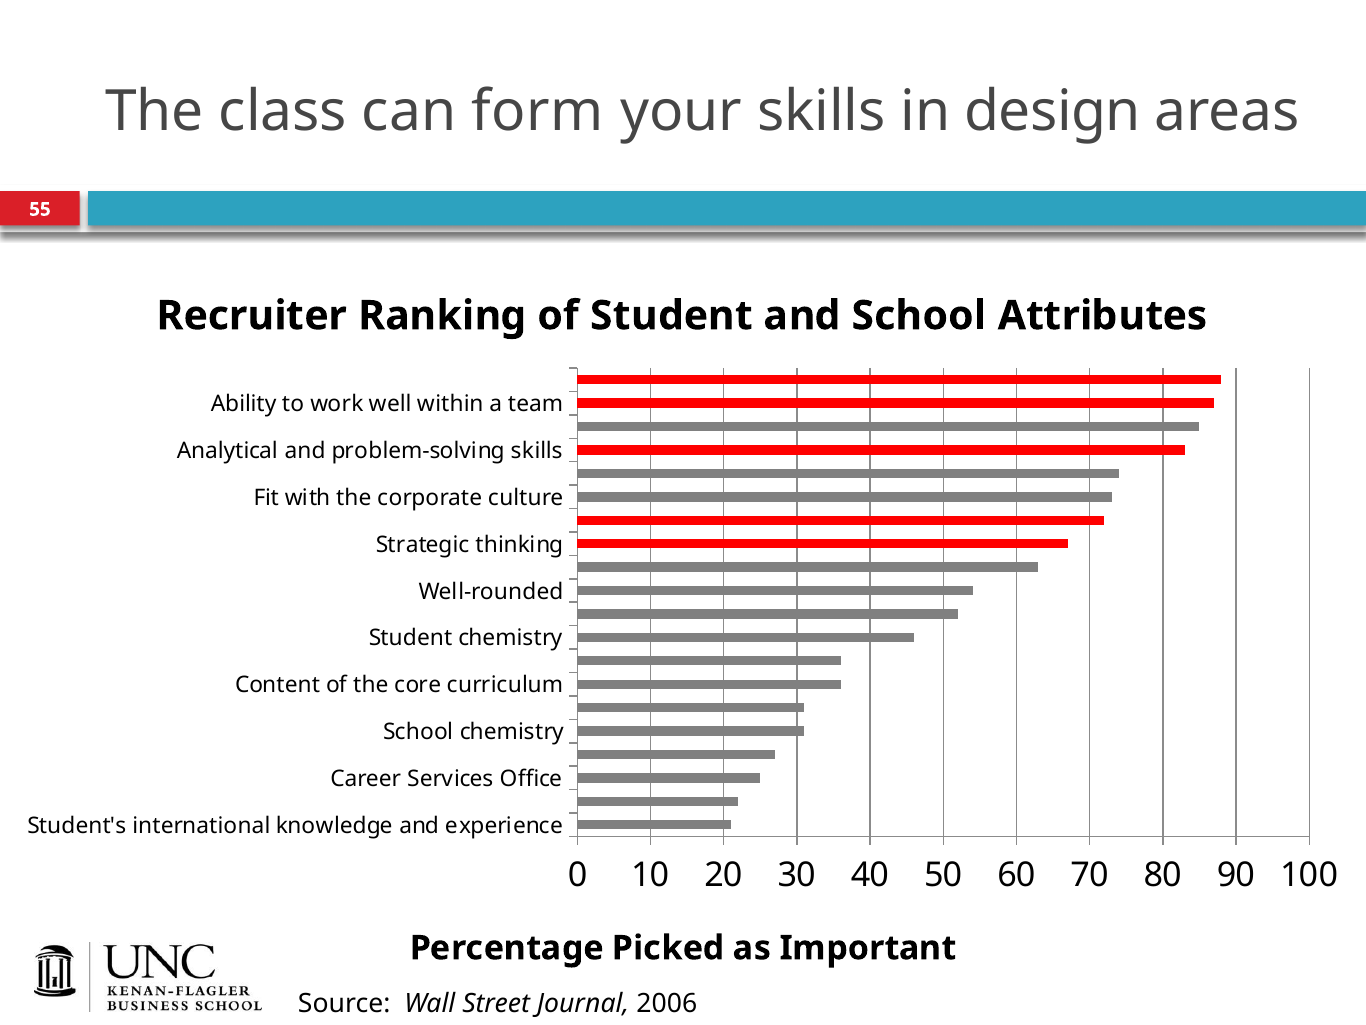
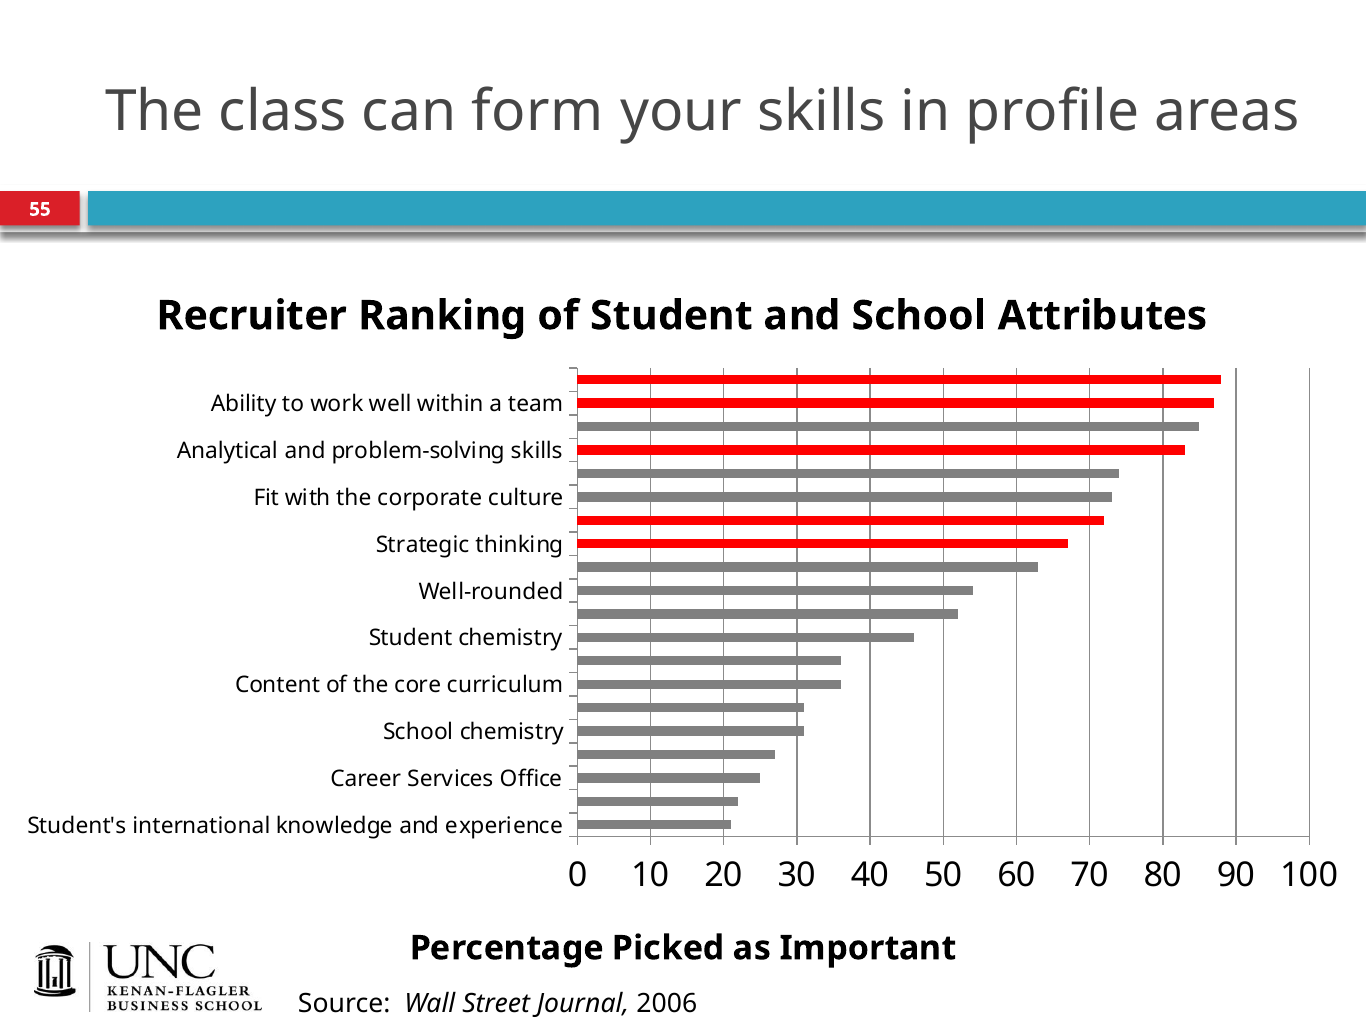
design: design -> profile
